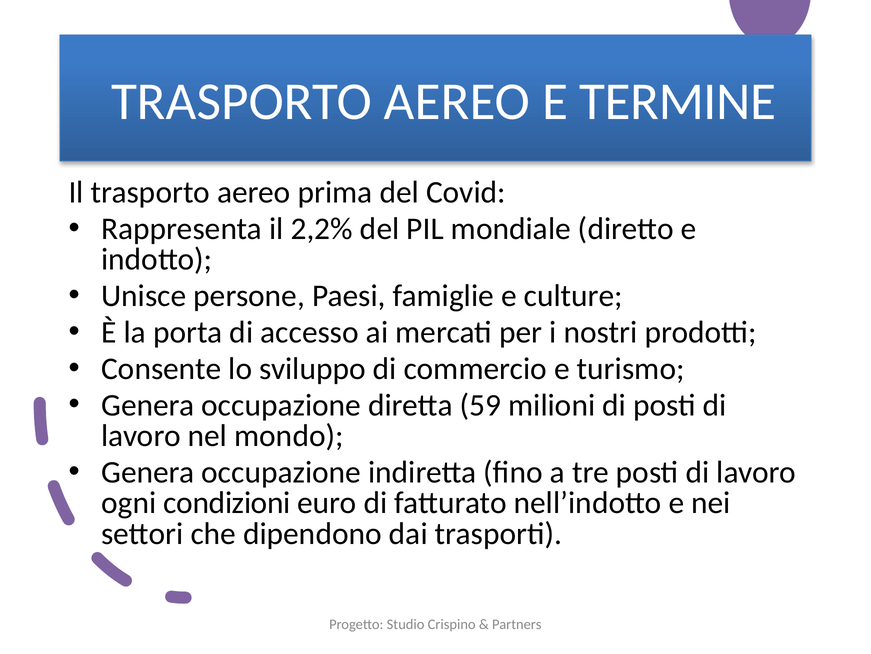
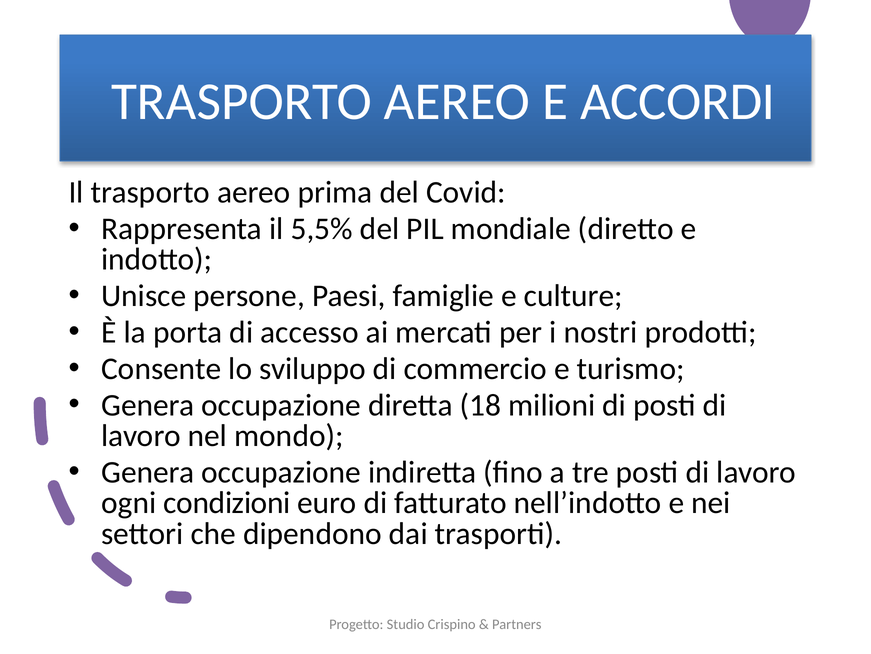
TERMINE: TERMINE -> ACCORDI
2,2%: 2,2% -> 5,5%
59: 59 -> 18
